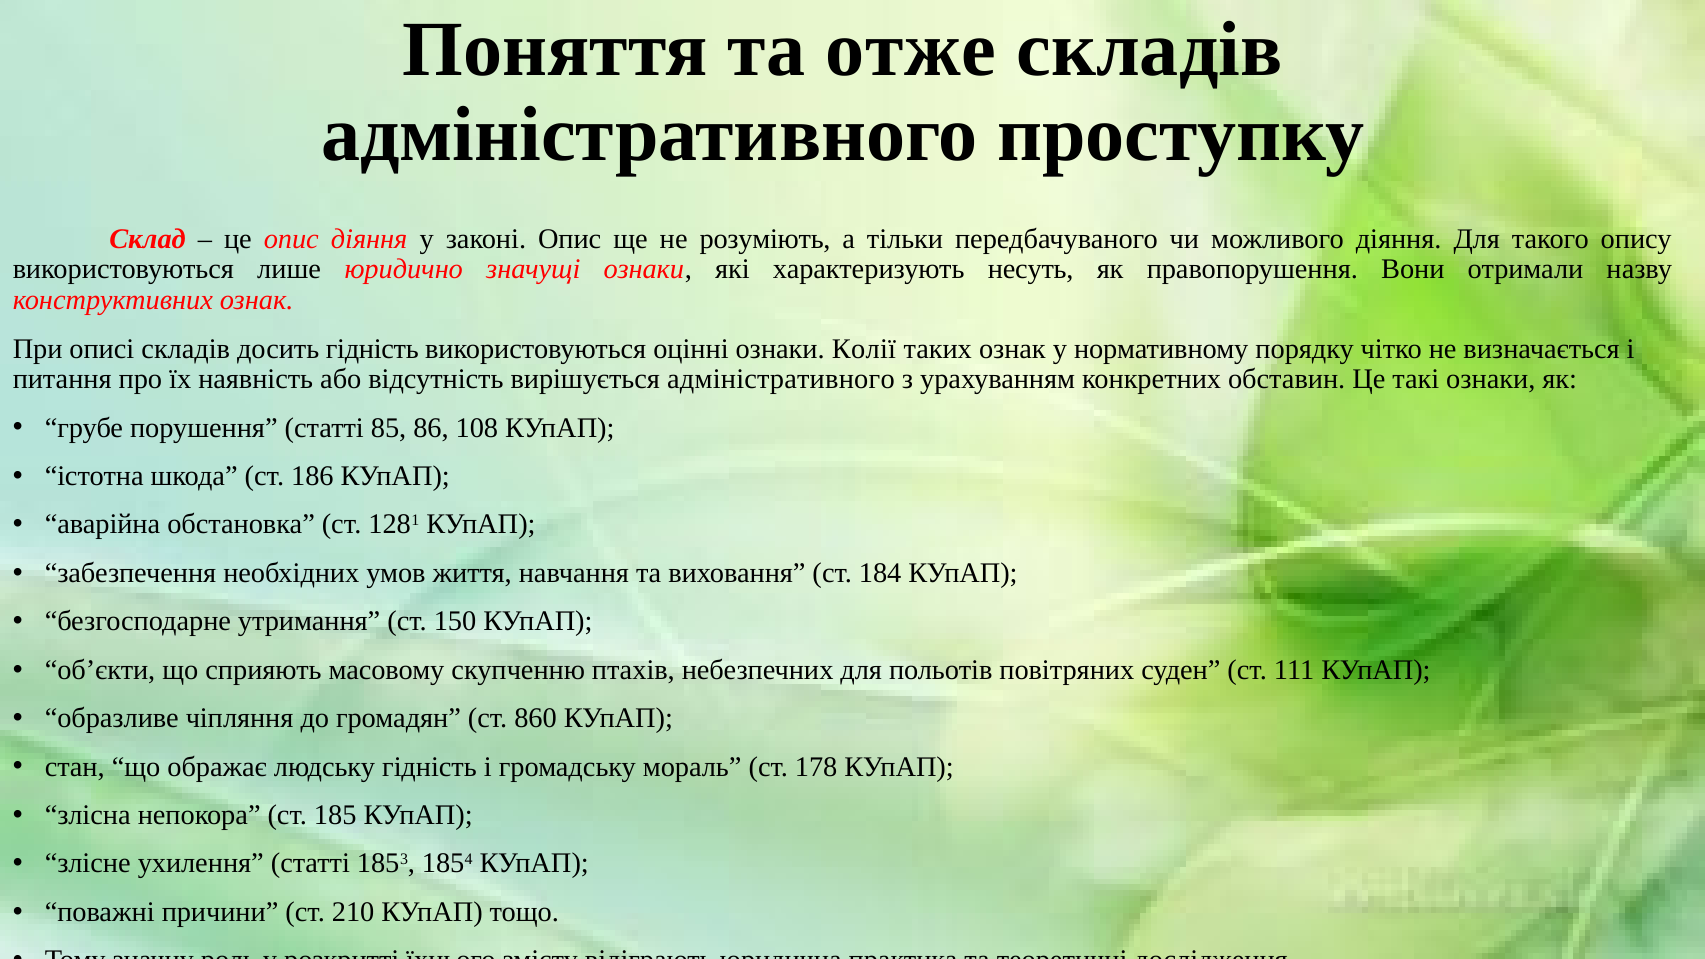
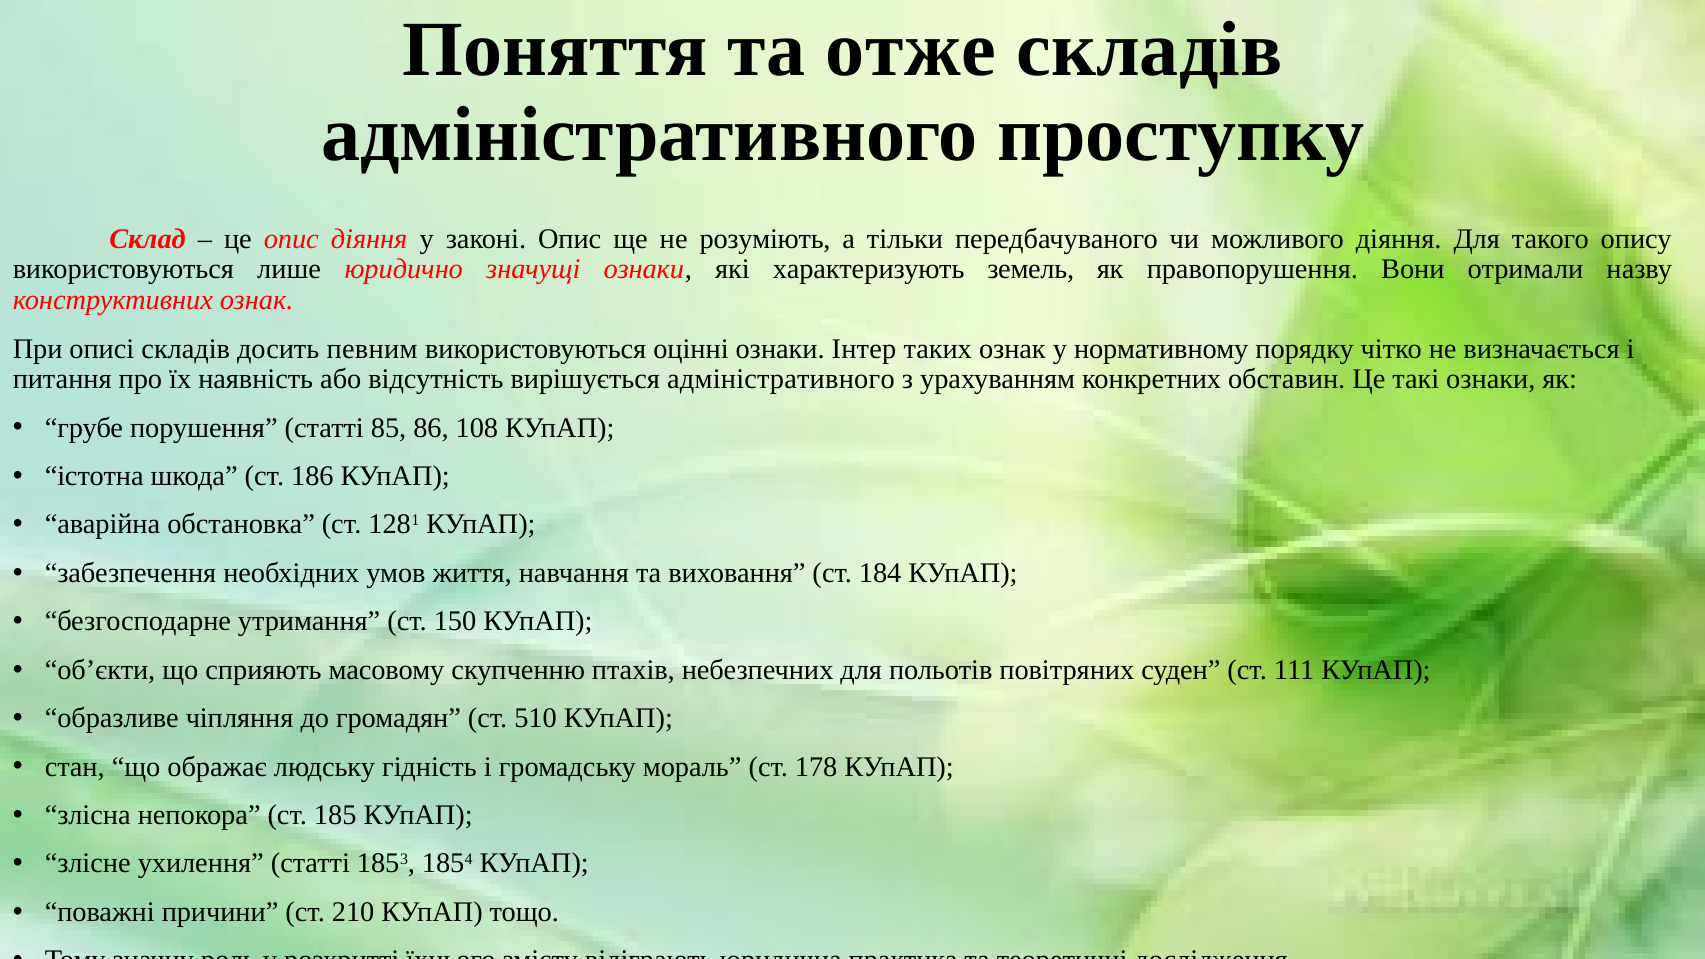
несуть: несуть -> земель
досить гідність: гідність -> певним
Колії: Колії -> Інтер
860: 860 -> 510
